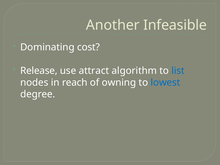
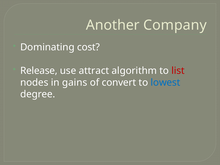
Infeasible: Infeasible -> Company
list colour: blue -> red
reach: reach -> gains
owning: owning -> convert
